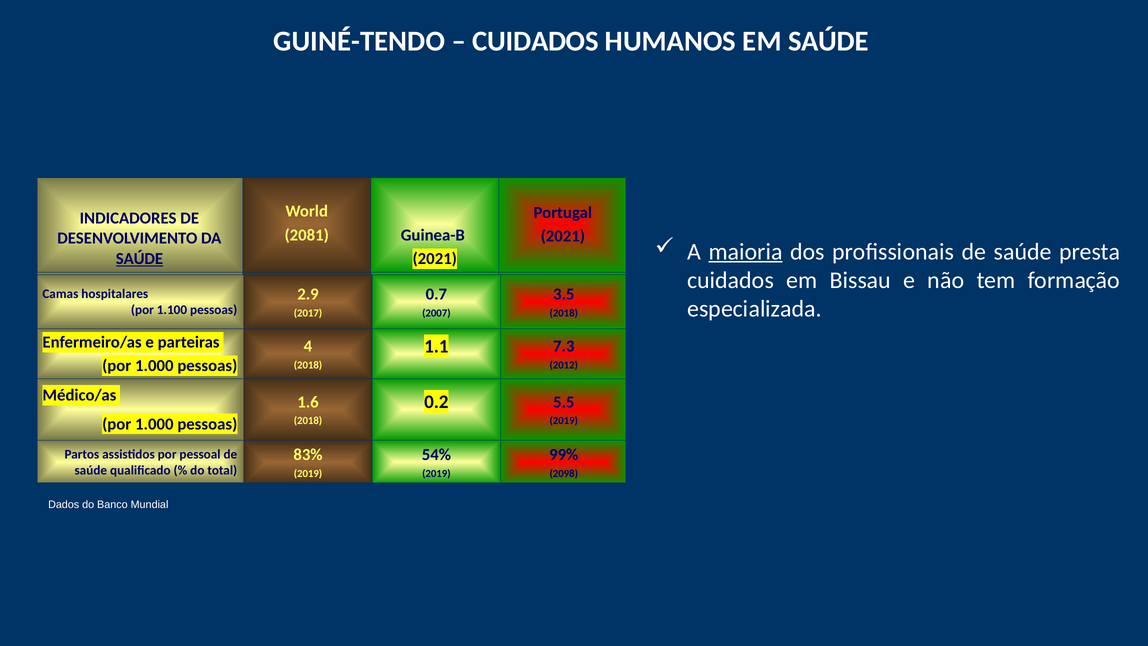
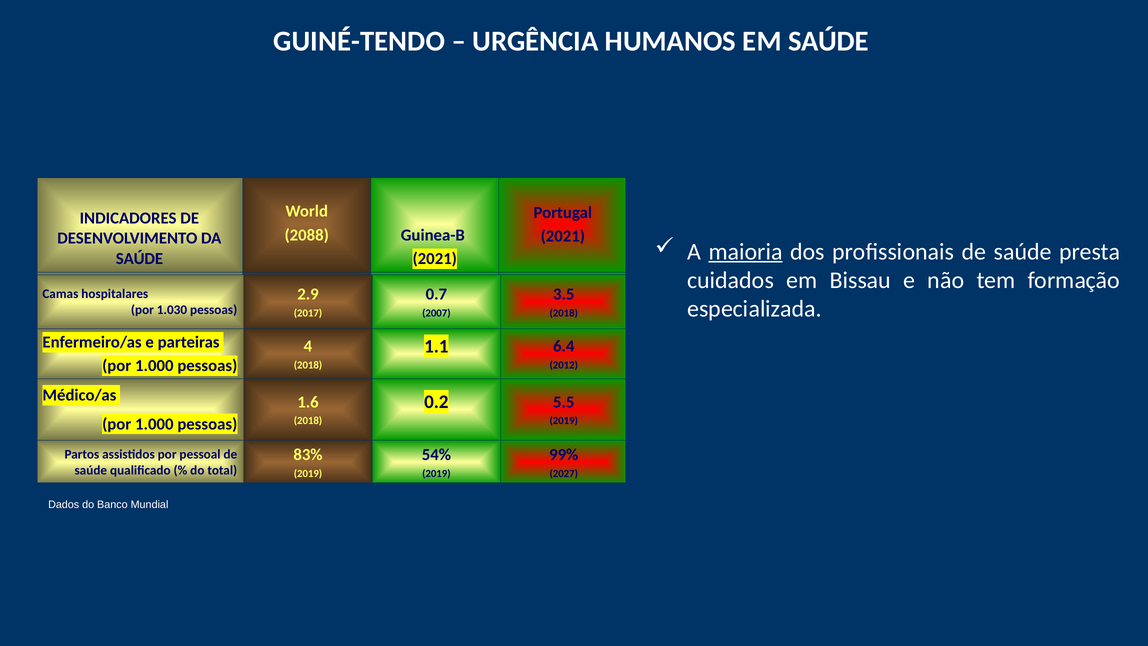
CUIDADOS at (536, 41): CUIDADOS -> URGÊNCIA
2081: 2081 -> 2088
SAÚDE at (139, 259) underline: present -> none
1.100: 1.100 -> 1.030
7.3: 7.3 -> 6.4
2098: 2098 -> 2027
